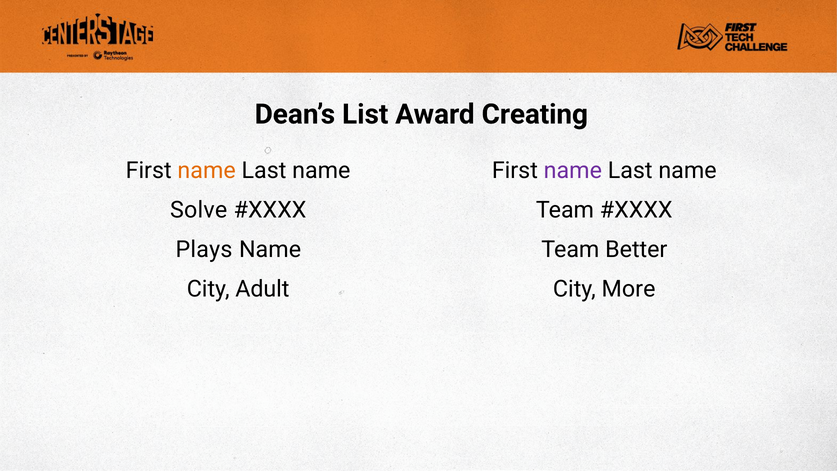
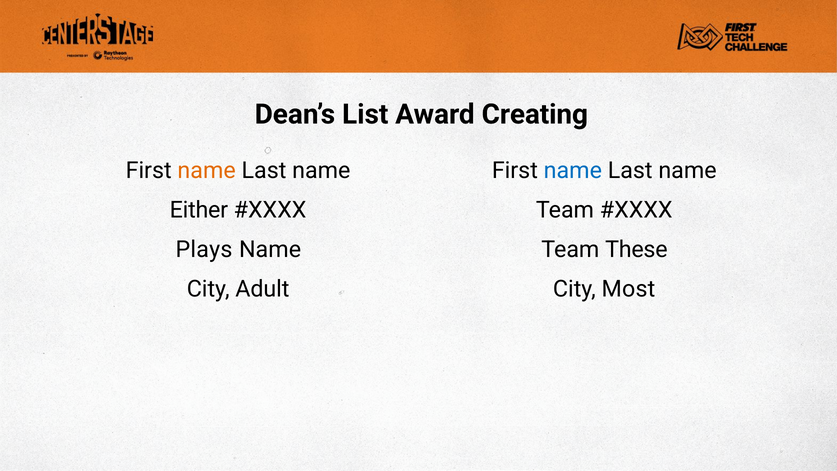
name at (573, 171) colour: purple -> blue
Solve: Solve -> Either
Better: Better -> These
More: More -> Most
